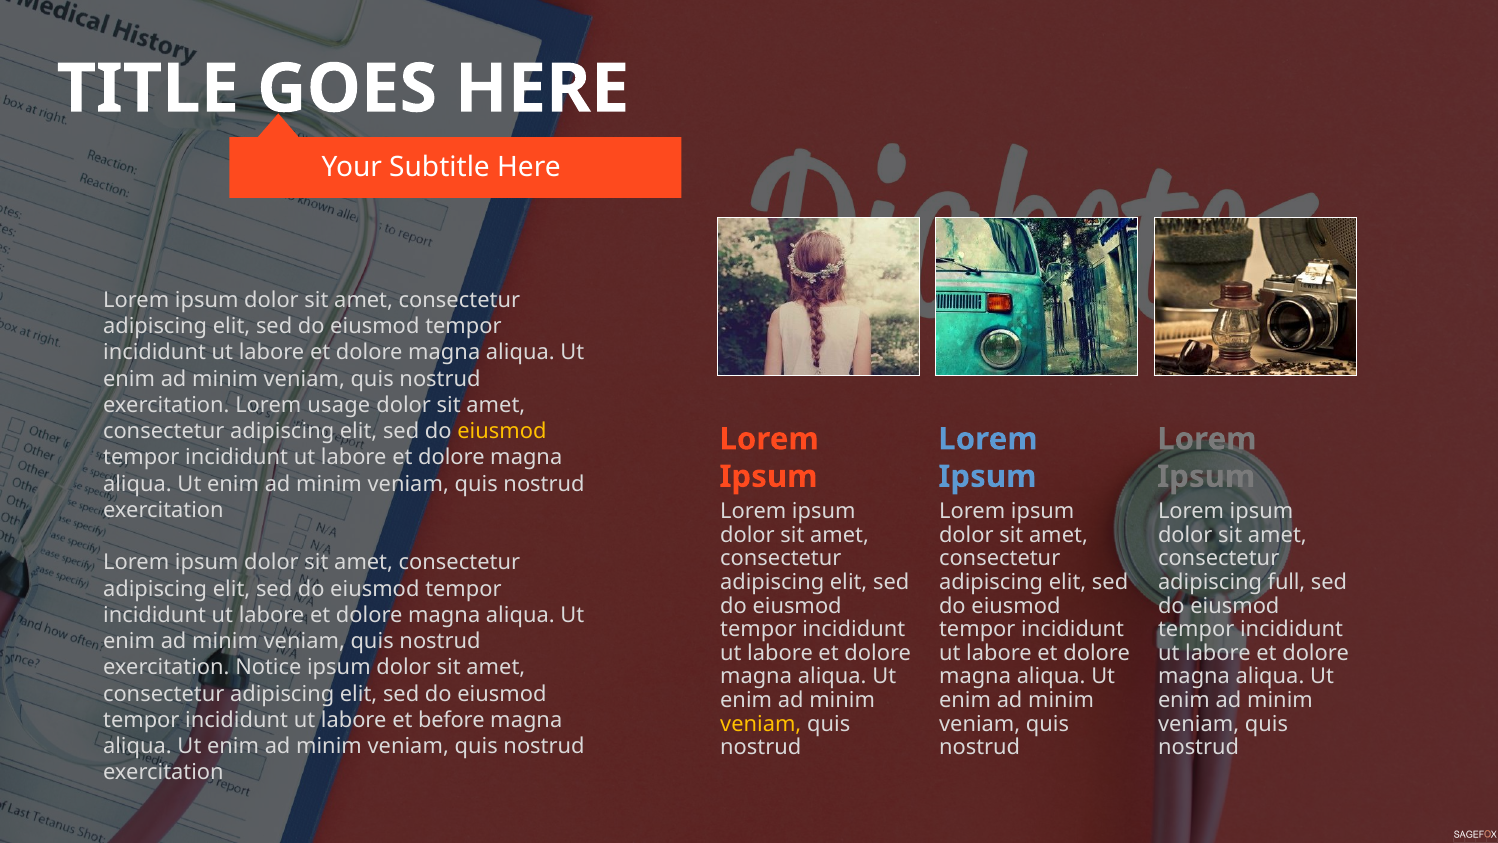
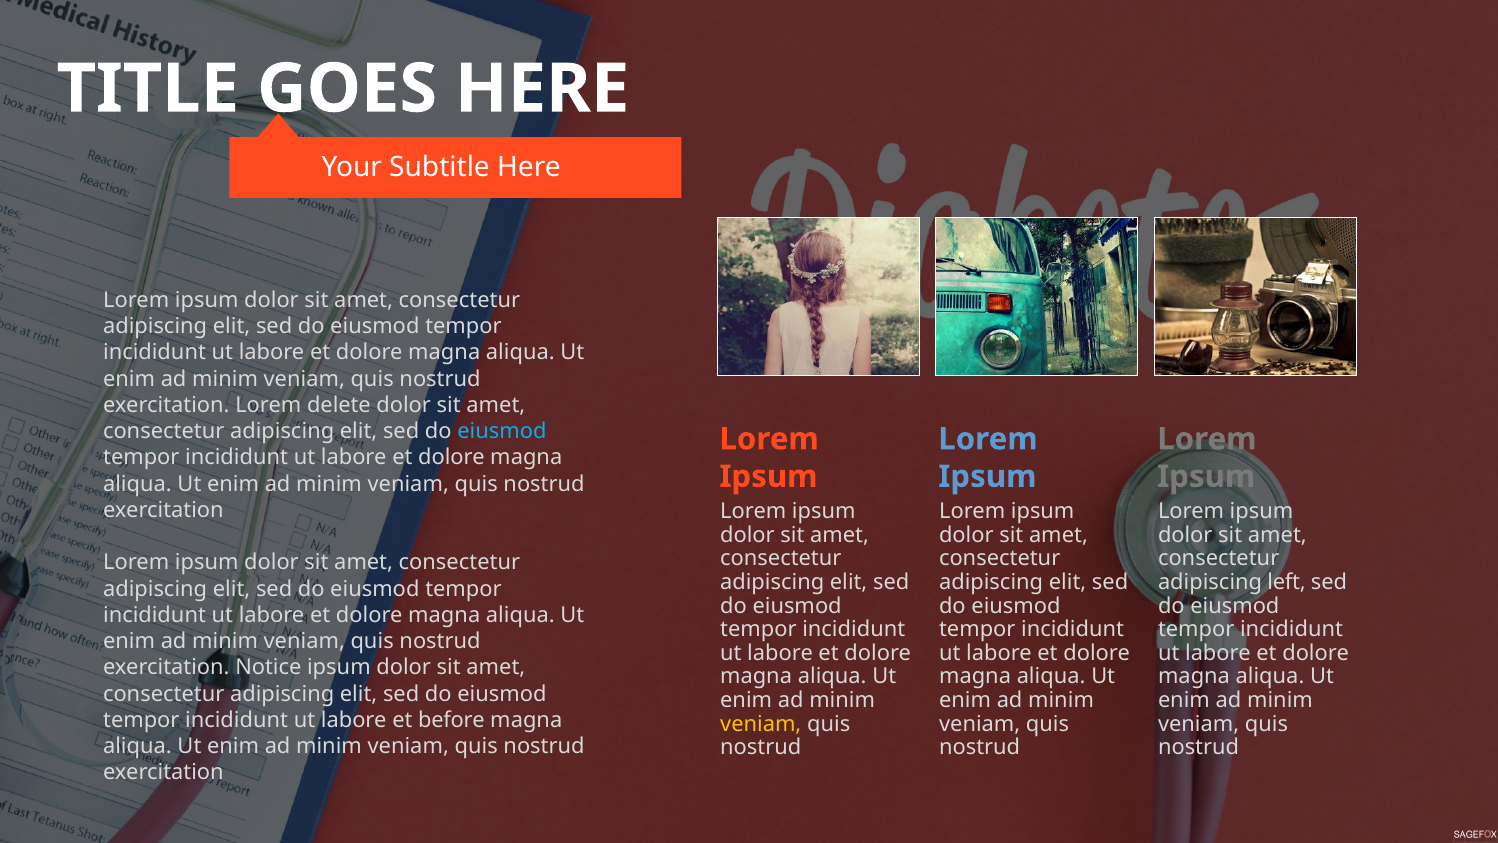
usage: usage -> delete
eiusmod at (502, 431) colour: yellow -> light blue
full: full -> left
